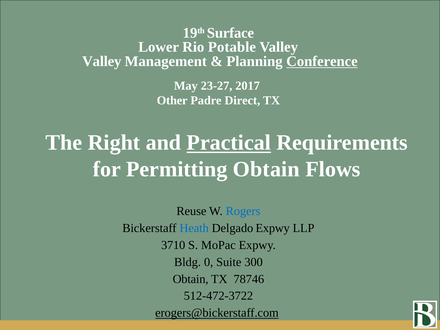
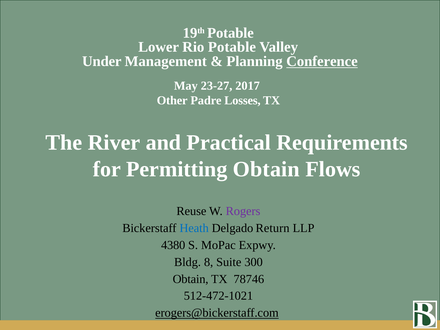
19th Surface: Surface -> Potable
Valley at (102, 61): Valley -> Under
Direct: Direct -> Losses
Right: Right -> River
Practical underline: present -> none
Rogers colour: blue -> purple
Delgado Expwy: Expwy -> Return
3710: 3710 -> 4380
0: 0 -> 8
512-472-3722: 512-472-3722 -> 512-472-1021
